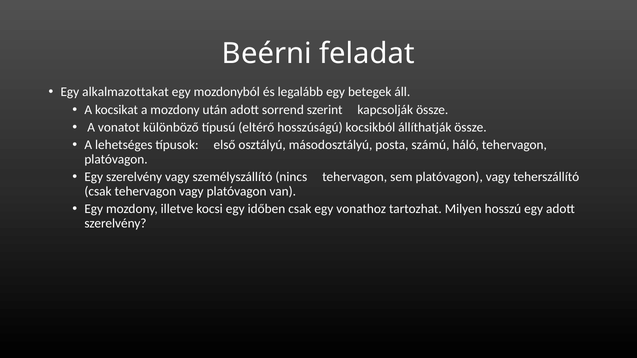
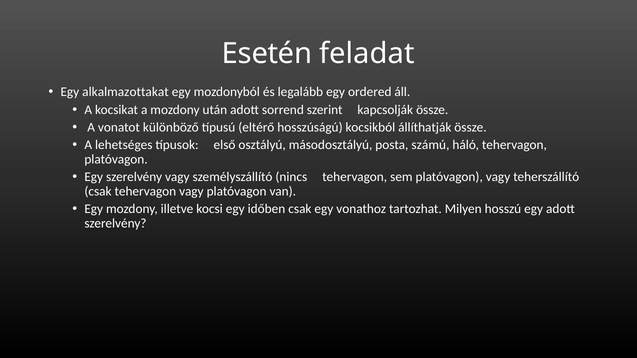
Beérni: Beérni -> Esetén
betegek: betegek -> ordered
